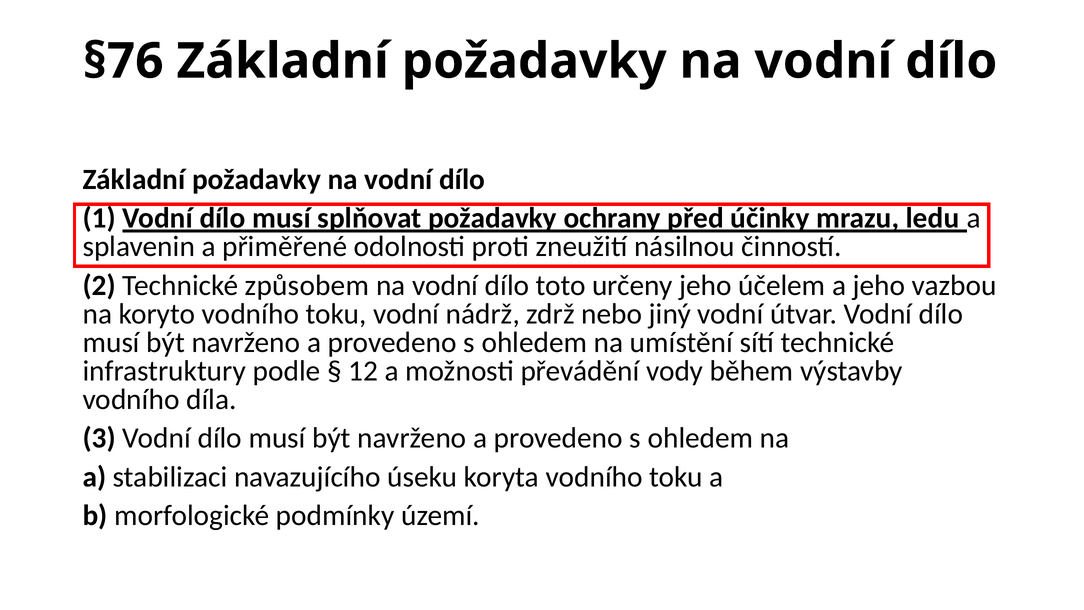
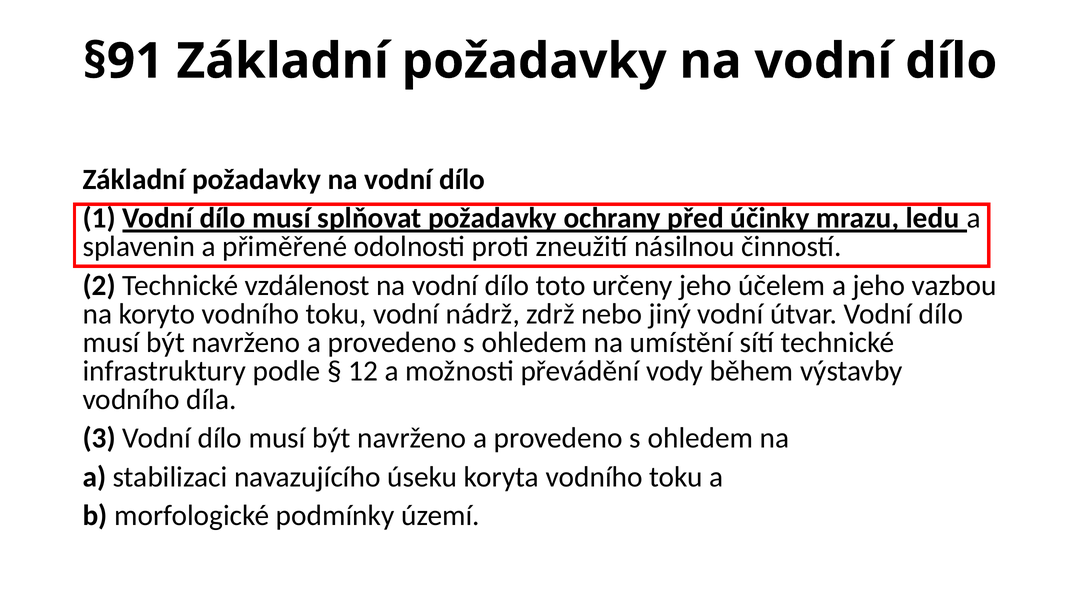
§76: §76 -> §91
způsobem: způsobem -> vzdálenost
